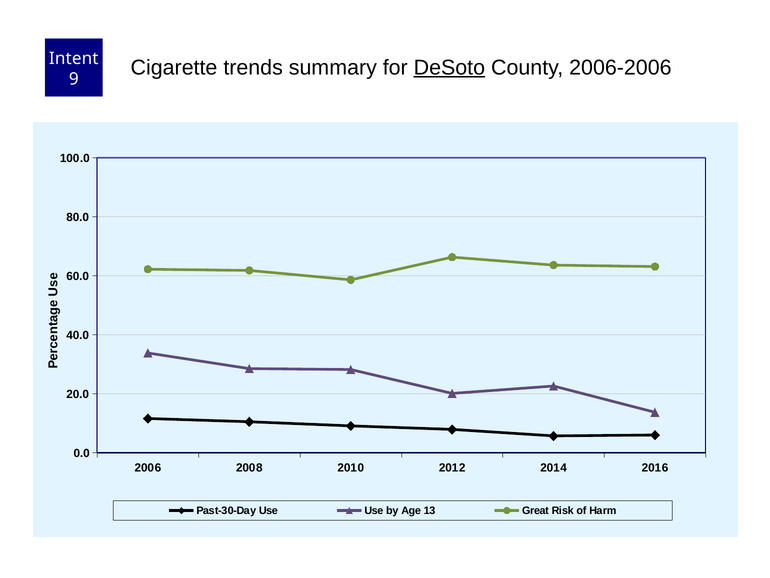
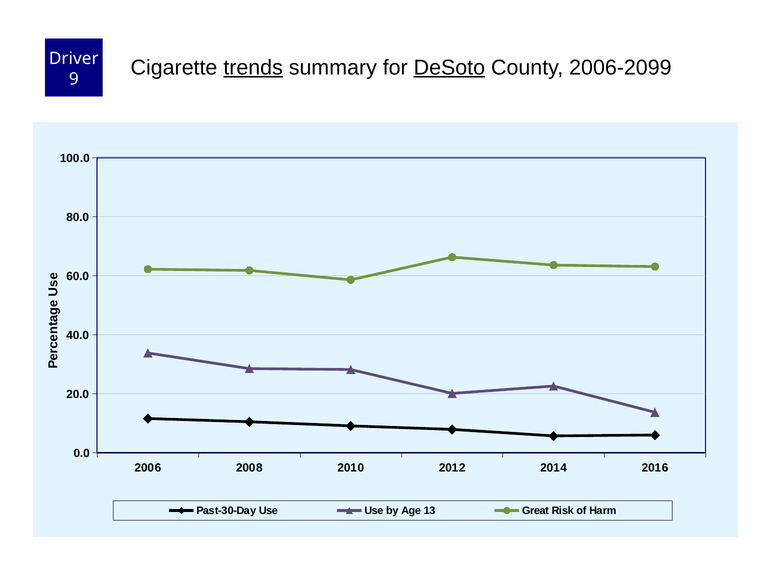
Intent: Intent -> Driver
trends underline: none -> present
2006-2006: 2006-2006 -> 2006-2099
